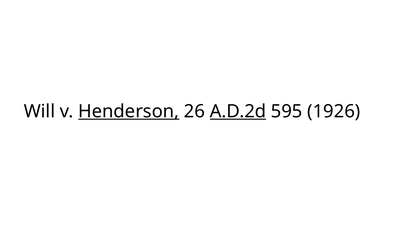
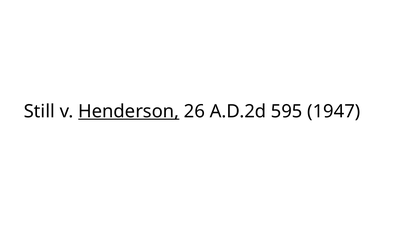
Will: Will -> Still
A.D.2d underline: present -> none
1926: 1926 -> 1947
